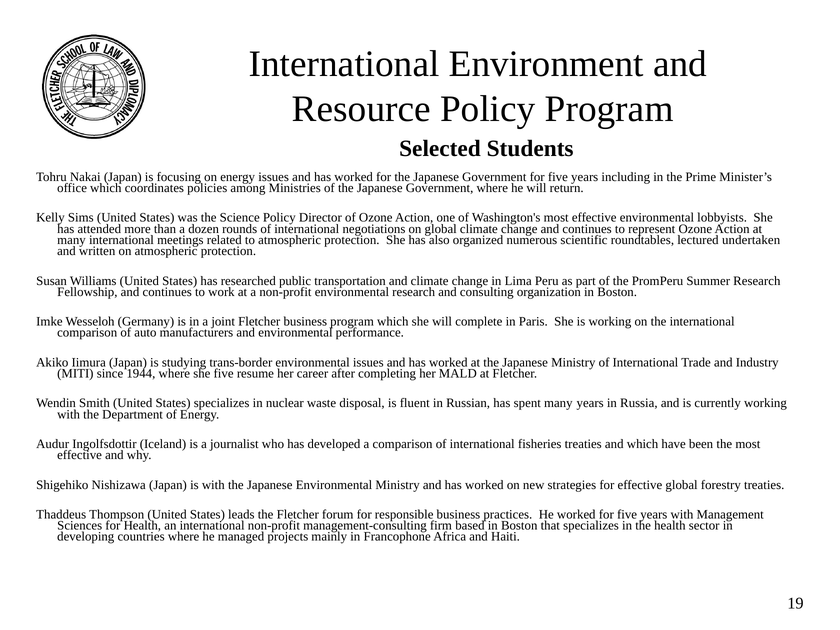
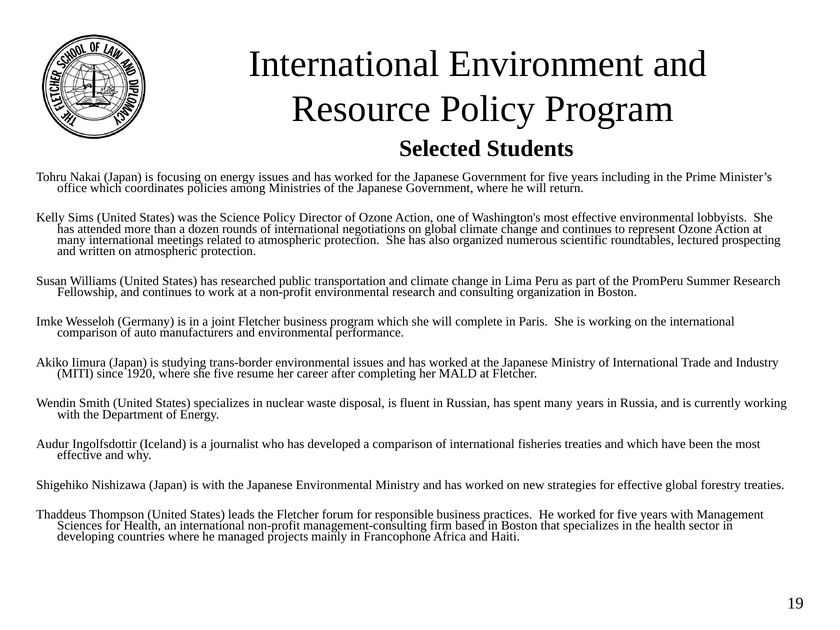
undertaken: undertaken -> prospecting
1944: 1944 -> 1920
